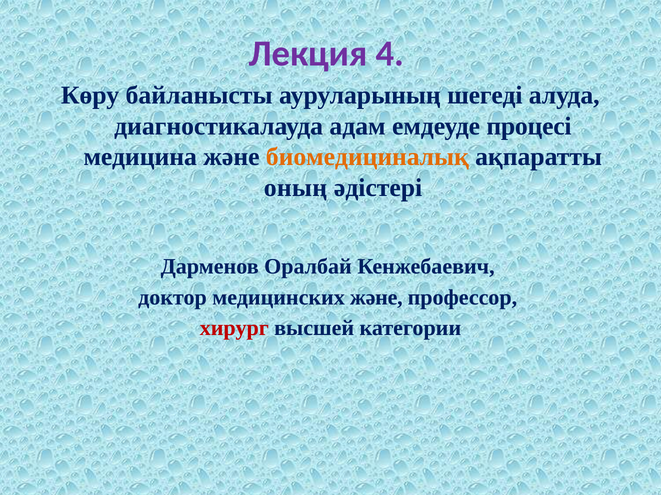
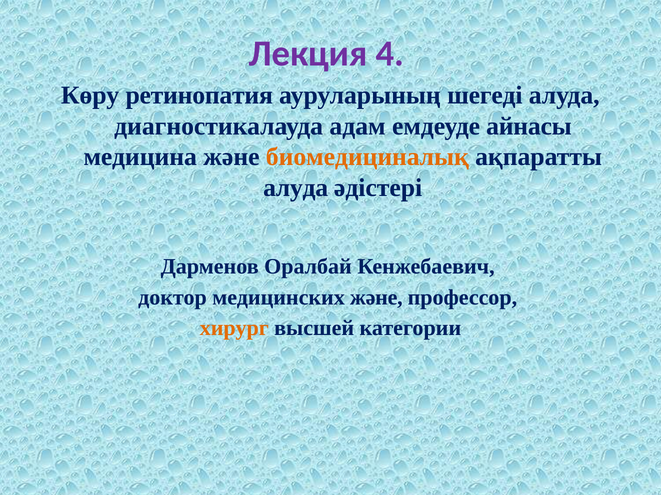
байланысты: байланысты -> ретинопатия
процесі: процесі -> айнасы
оның at (295, 188): оның -> алуда
хирург colour: red -> orange
